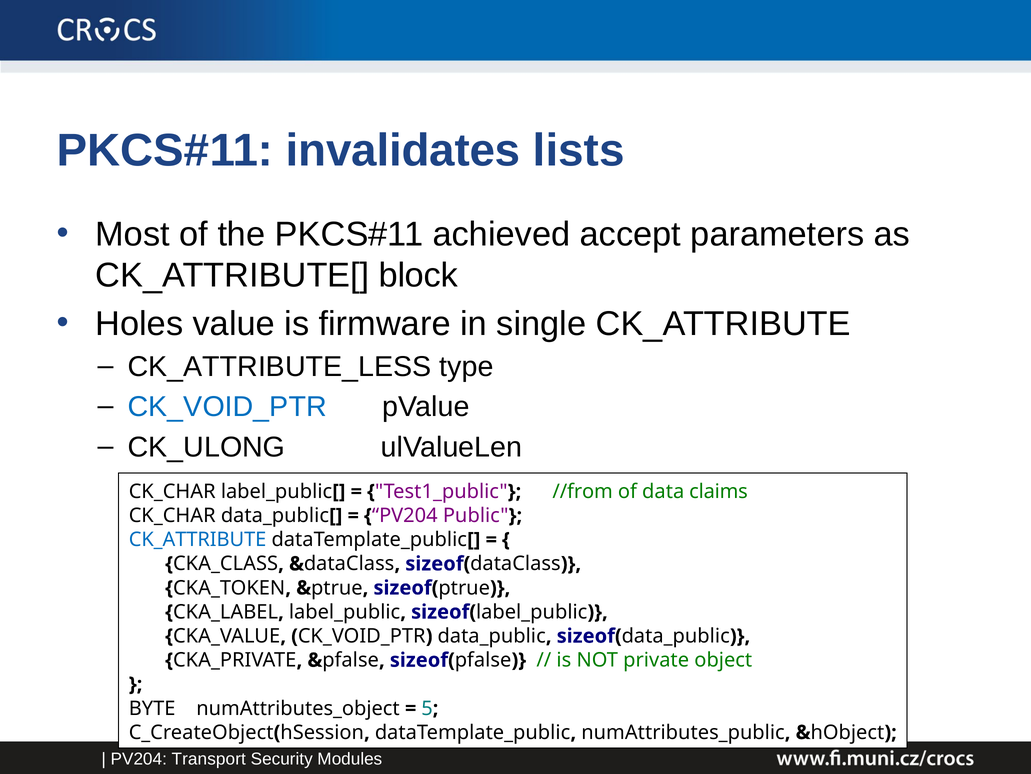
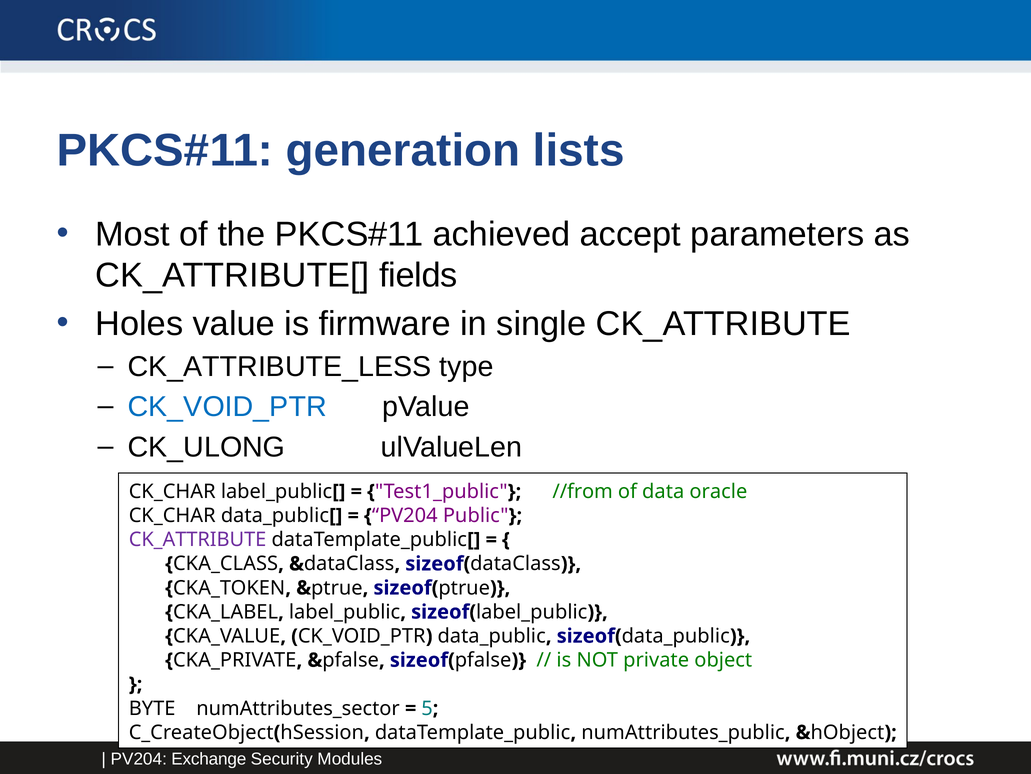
invalidates: invalidates -> generation
block: block -> fields
claims: claims -> oracle
CK_ATTRIBUTE at (198, 539) colour: blue -> purple
numAttributes_object: numAttributes_object -> numAttributes_sector
Transport: Transport -> Exchange
